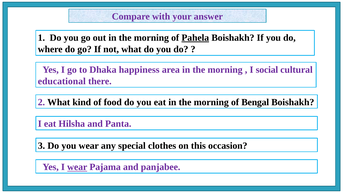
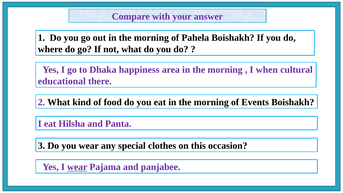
Pahela underline: present -> none
social: social -> when
Bengal: Bengal -> Events
